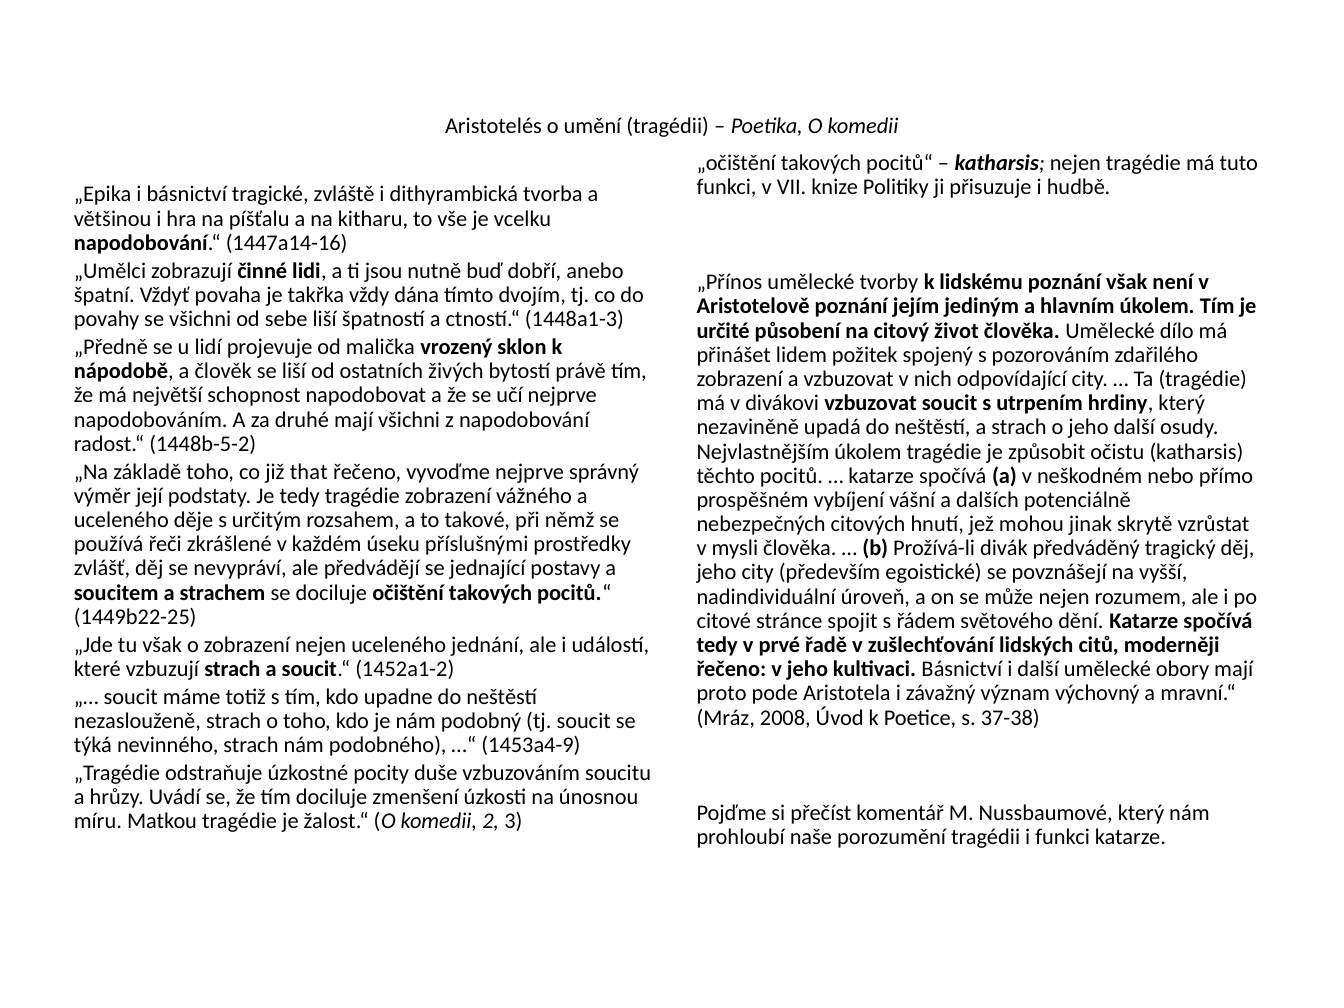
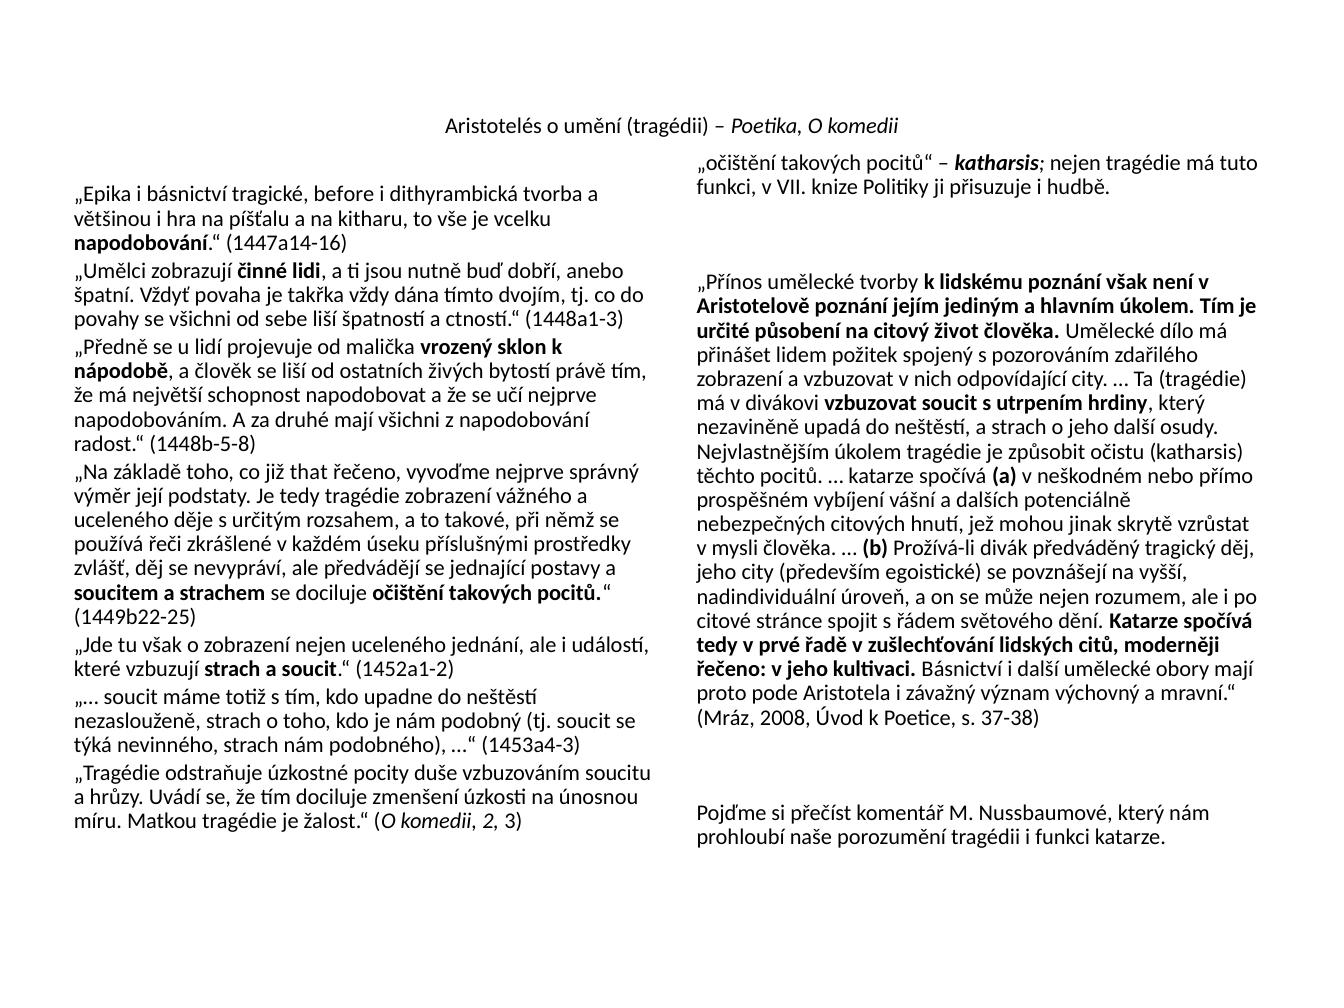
zvláště: zvláště -> before
1448b-5-2: 1448b-5-2 -> 1448b-5-8
1453a4-9: 1453a4-9 -> 1453a4-3
